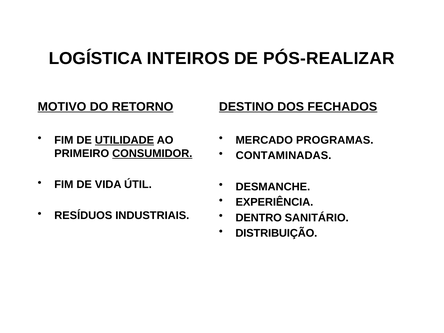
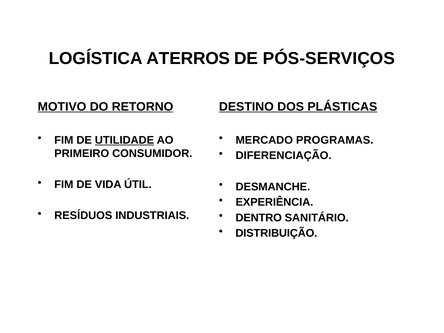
INTEIROS: INTEIROS -> ATERROS
PÓS-REALIZAR: PÓS-REALIZAR -> PÓS-SERVIÇOS
FECHADOS: FECHADOS -> PLÁSTICAS
CONSUMIDOR underline: present -> none
CONTAMINADAS: CONTAMINADAS -> DIFERENCIAÇÃO
